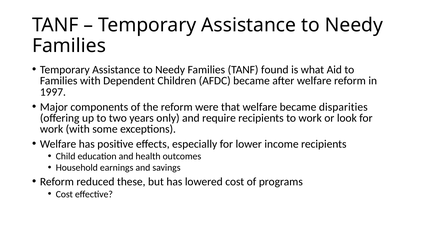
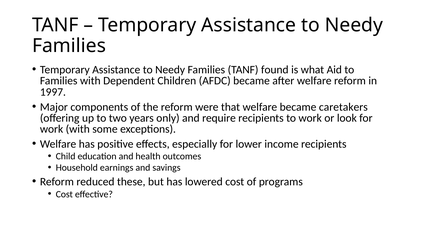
disparities: disparities -> caretakers
